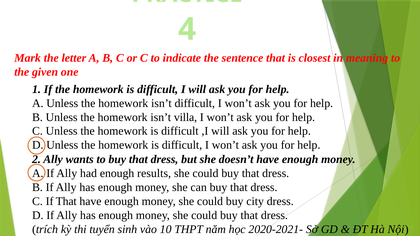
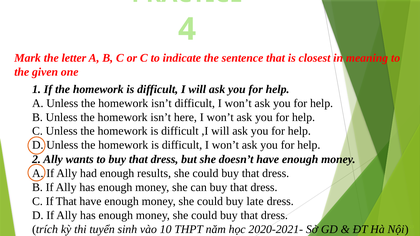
villa: villa -> here
city: city -> late
